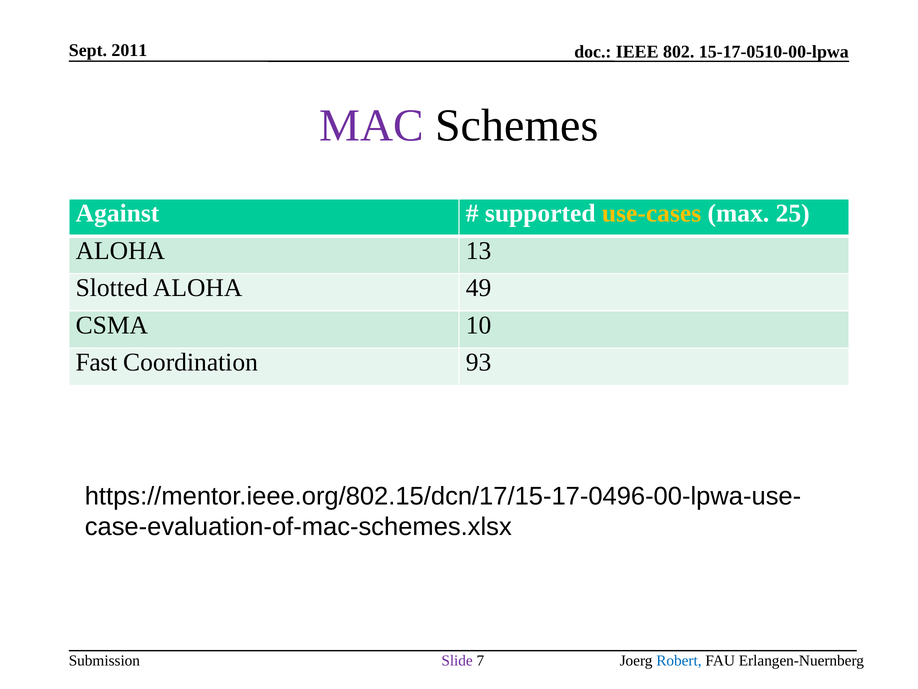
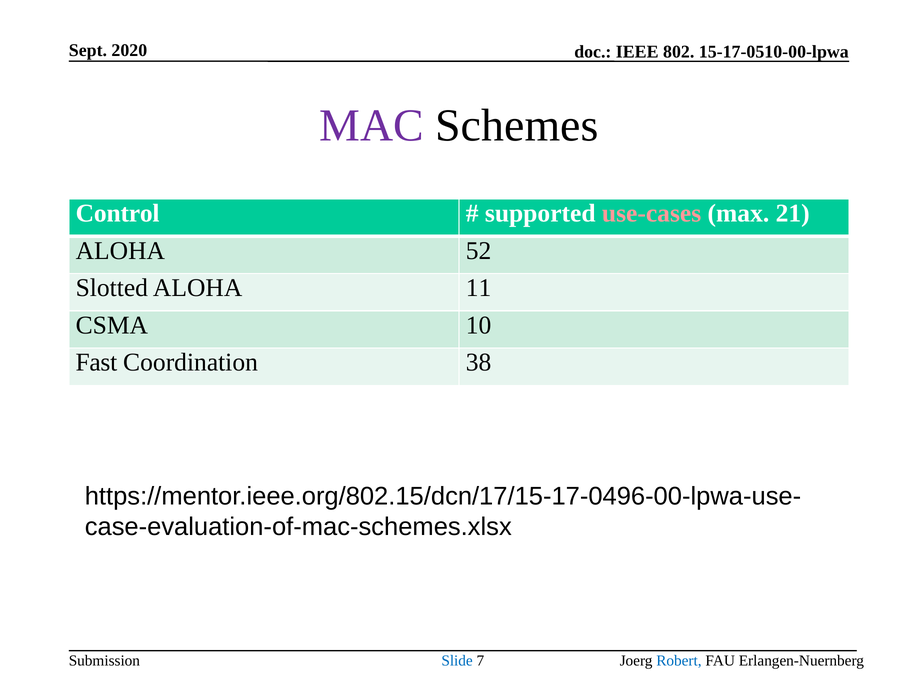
2011: 2011 -> 2020
Against: Against -> Control
use-cases colour: yellow -> pink
25: 25 -> 21
13: 13 -> 52
49: 49 -> 11
93: 93 -> 38
Slide colour: purple -> blue
